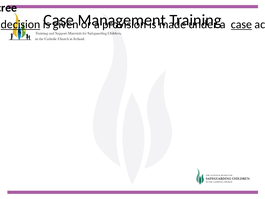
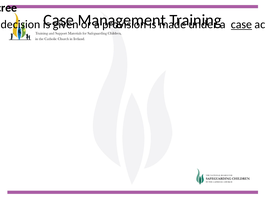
decision underline: present -> none
